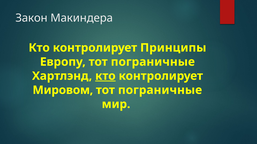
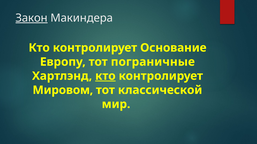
Закон underline: none -> present
Принципы: Принципы -> Основание
пограничные at (160, 90): пограничные -> классической
